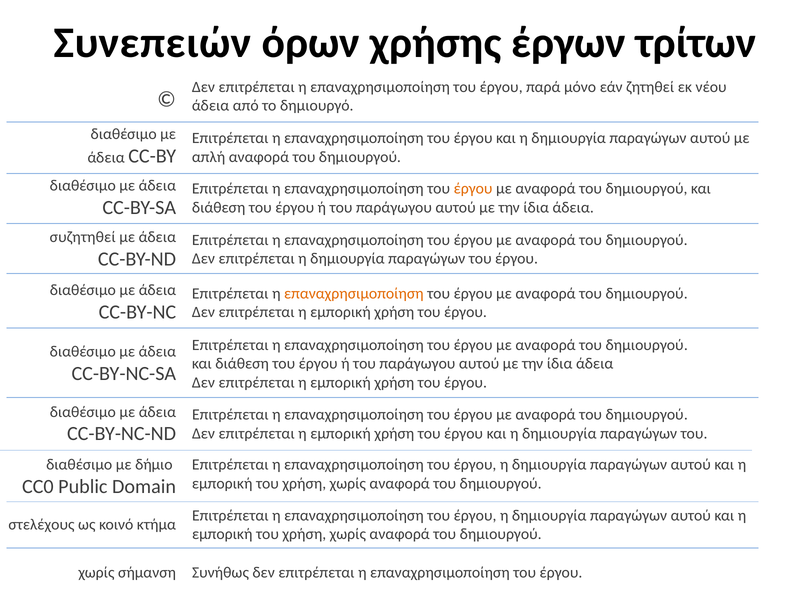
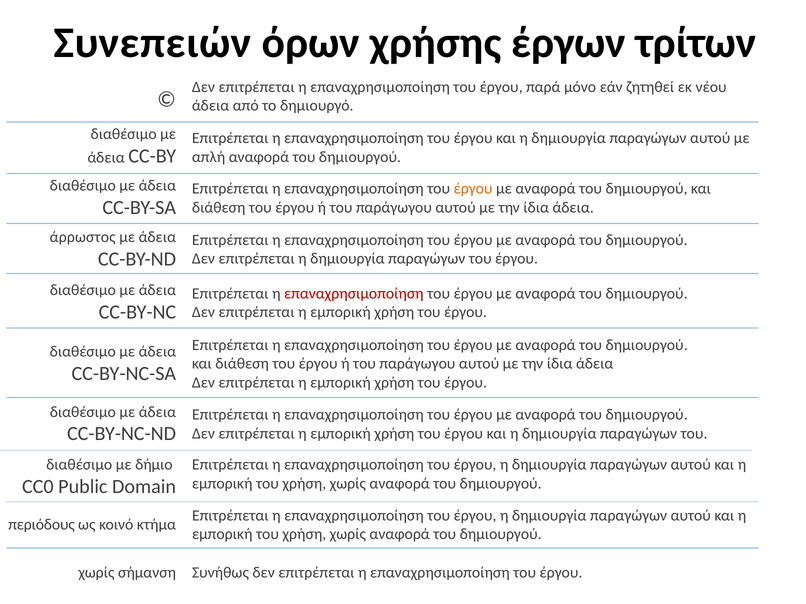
συζητηθεί: συζητηθεί -> άρρωστος
επαναχρησιμοποίηση at (354, 294) colour: orange -> red
στελέχους: στελέχους -> περιόδους
